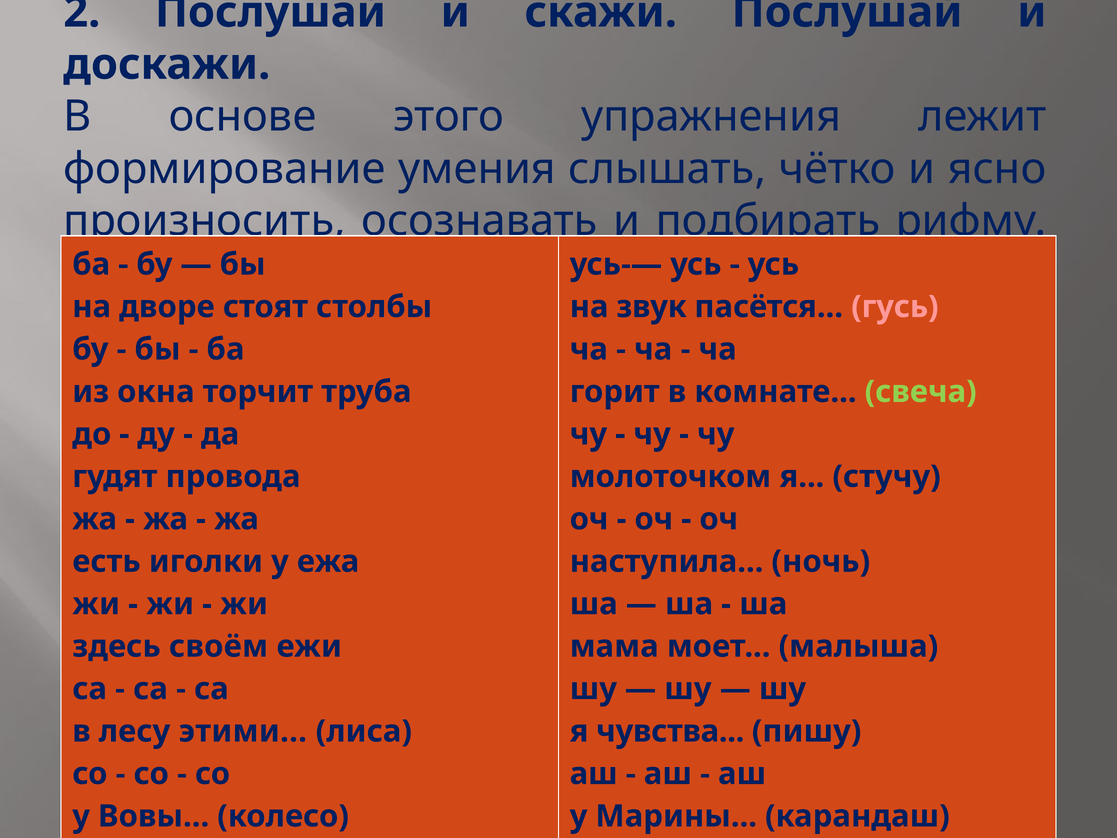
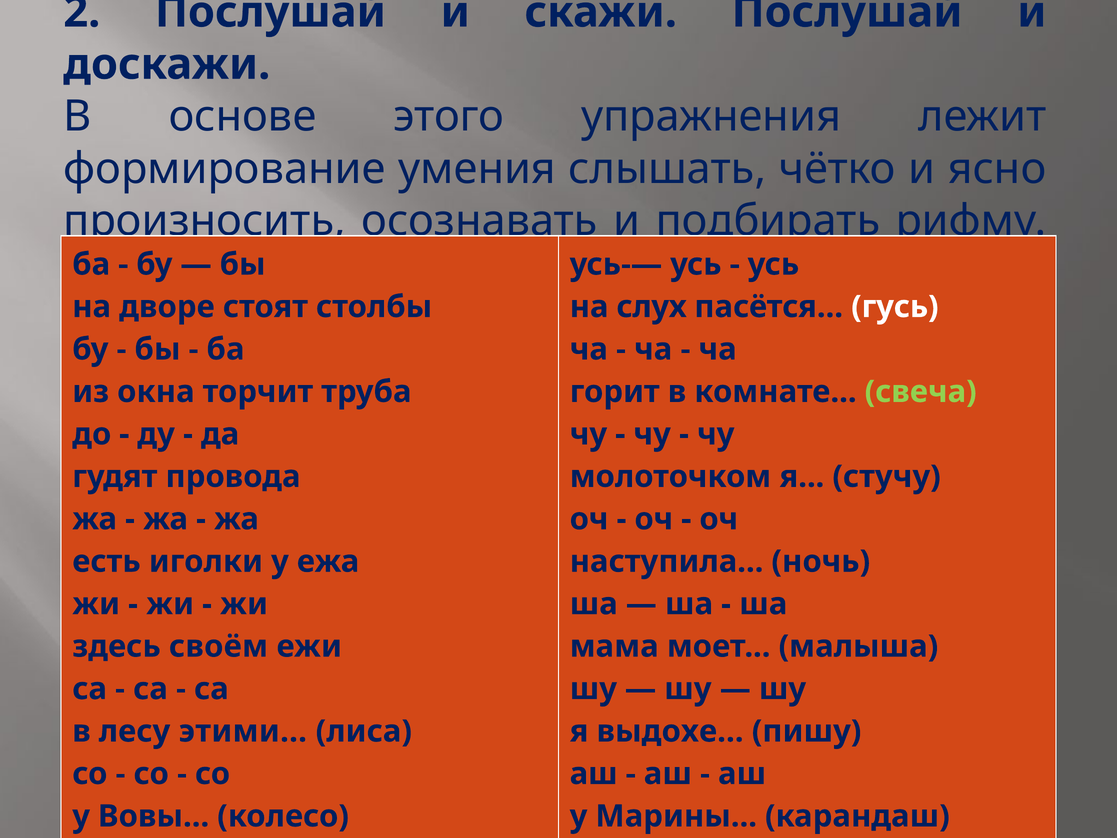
звук: звук -> слух
гусь colour: pink -> white
чувства: чувства -> выдохе
